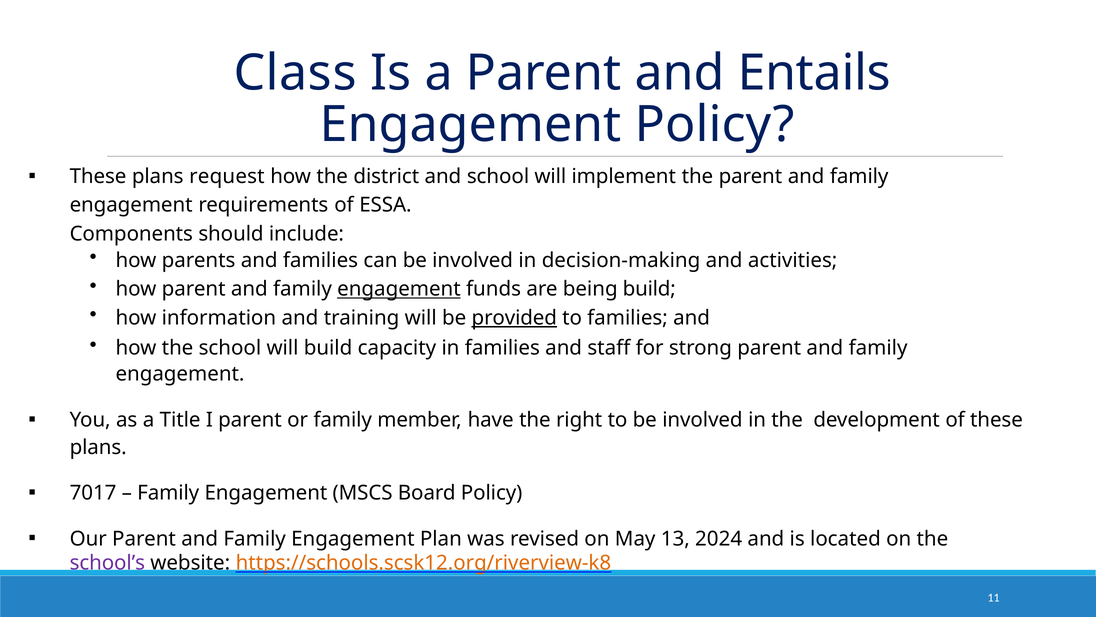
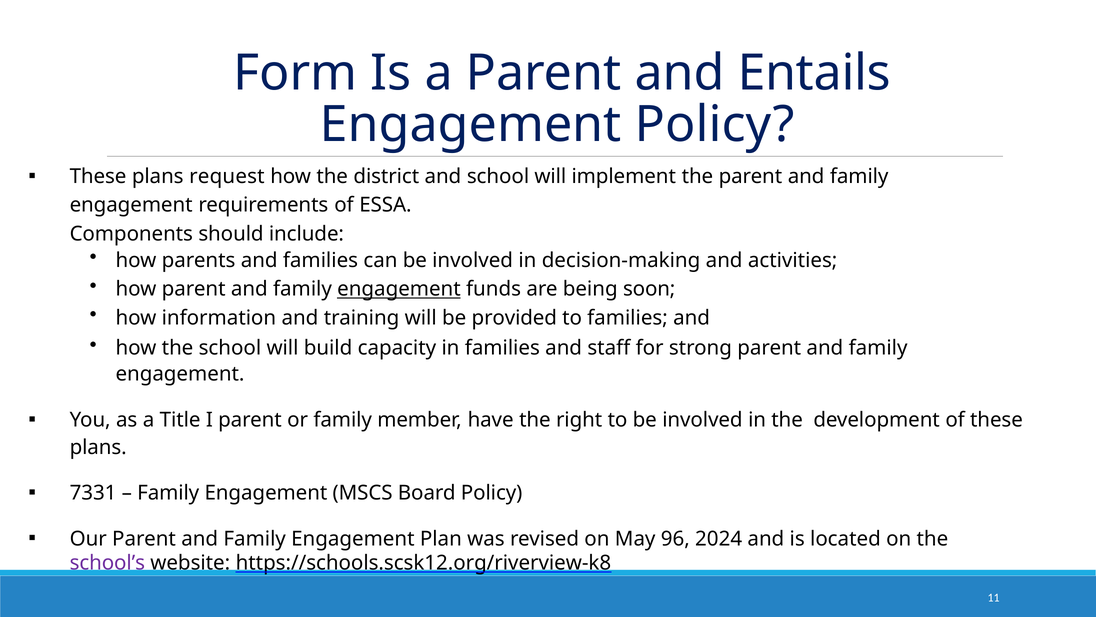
Class: Class -> Form
being build: build -> soon
provided underline: present -> none
7017: 7017 -> 7331
13: 13 -> 96
https://schools.scsk12.org/riverview-k8 colour: orange -> black
